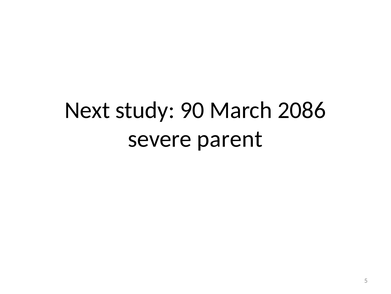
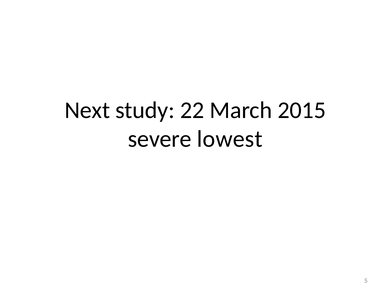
90: 90 -> 22
2086: 2086 -> 2015
parent: parent -> lowest
